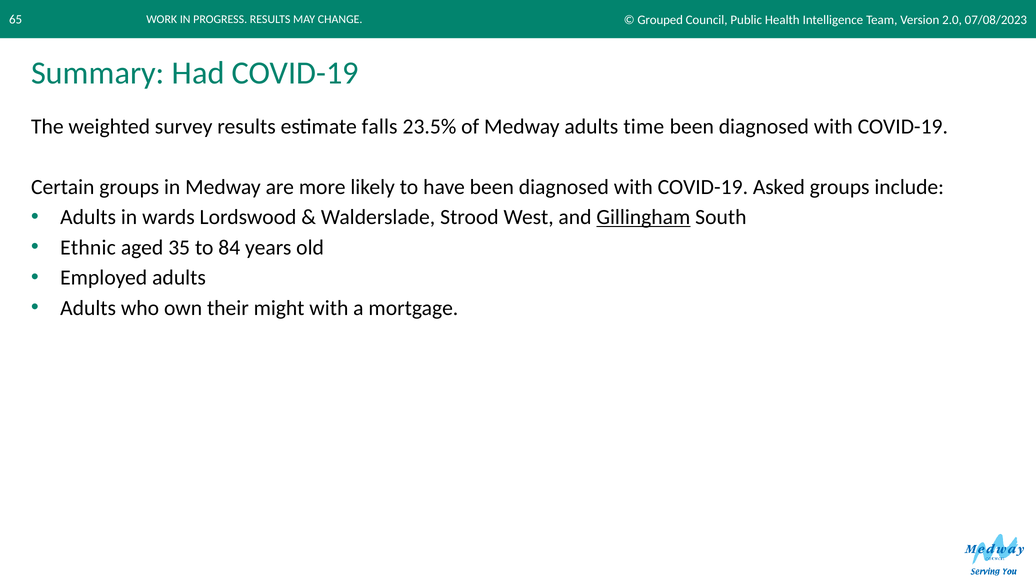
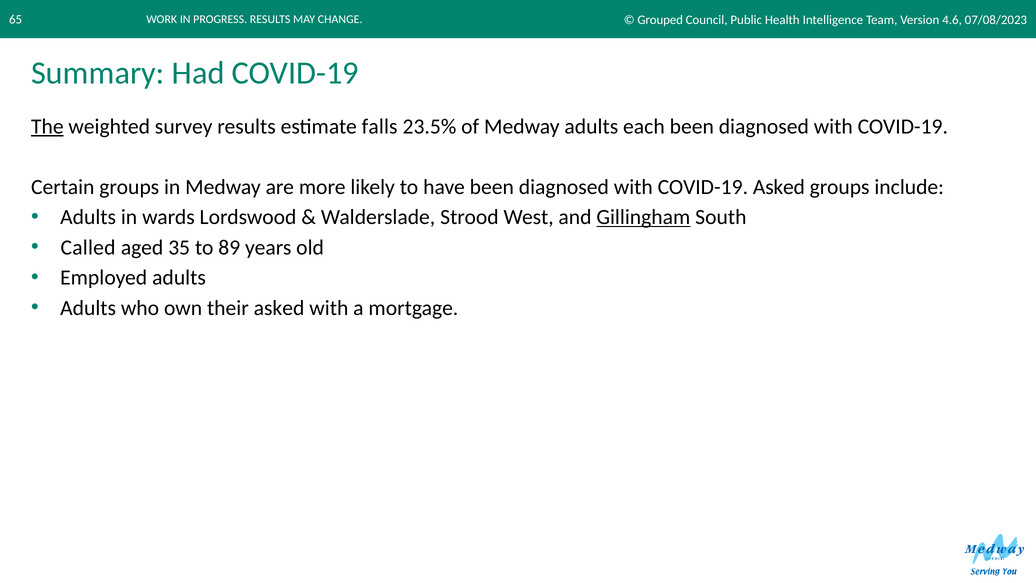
2.0: 2.0 -> 4.6
The underline: none -> present
time: time -> each
Ethnic: Ethnic -> Called
84: 84 -> 89
their might: might -> asked
